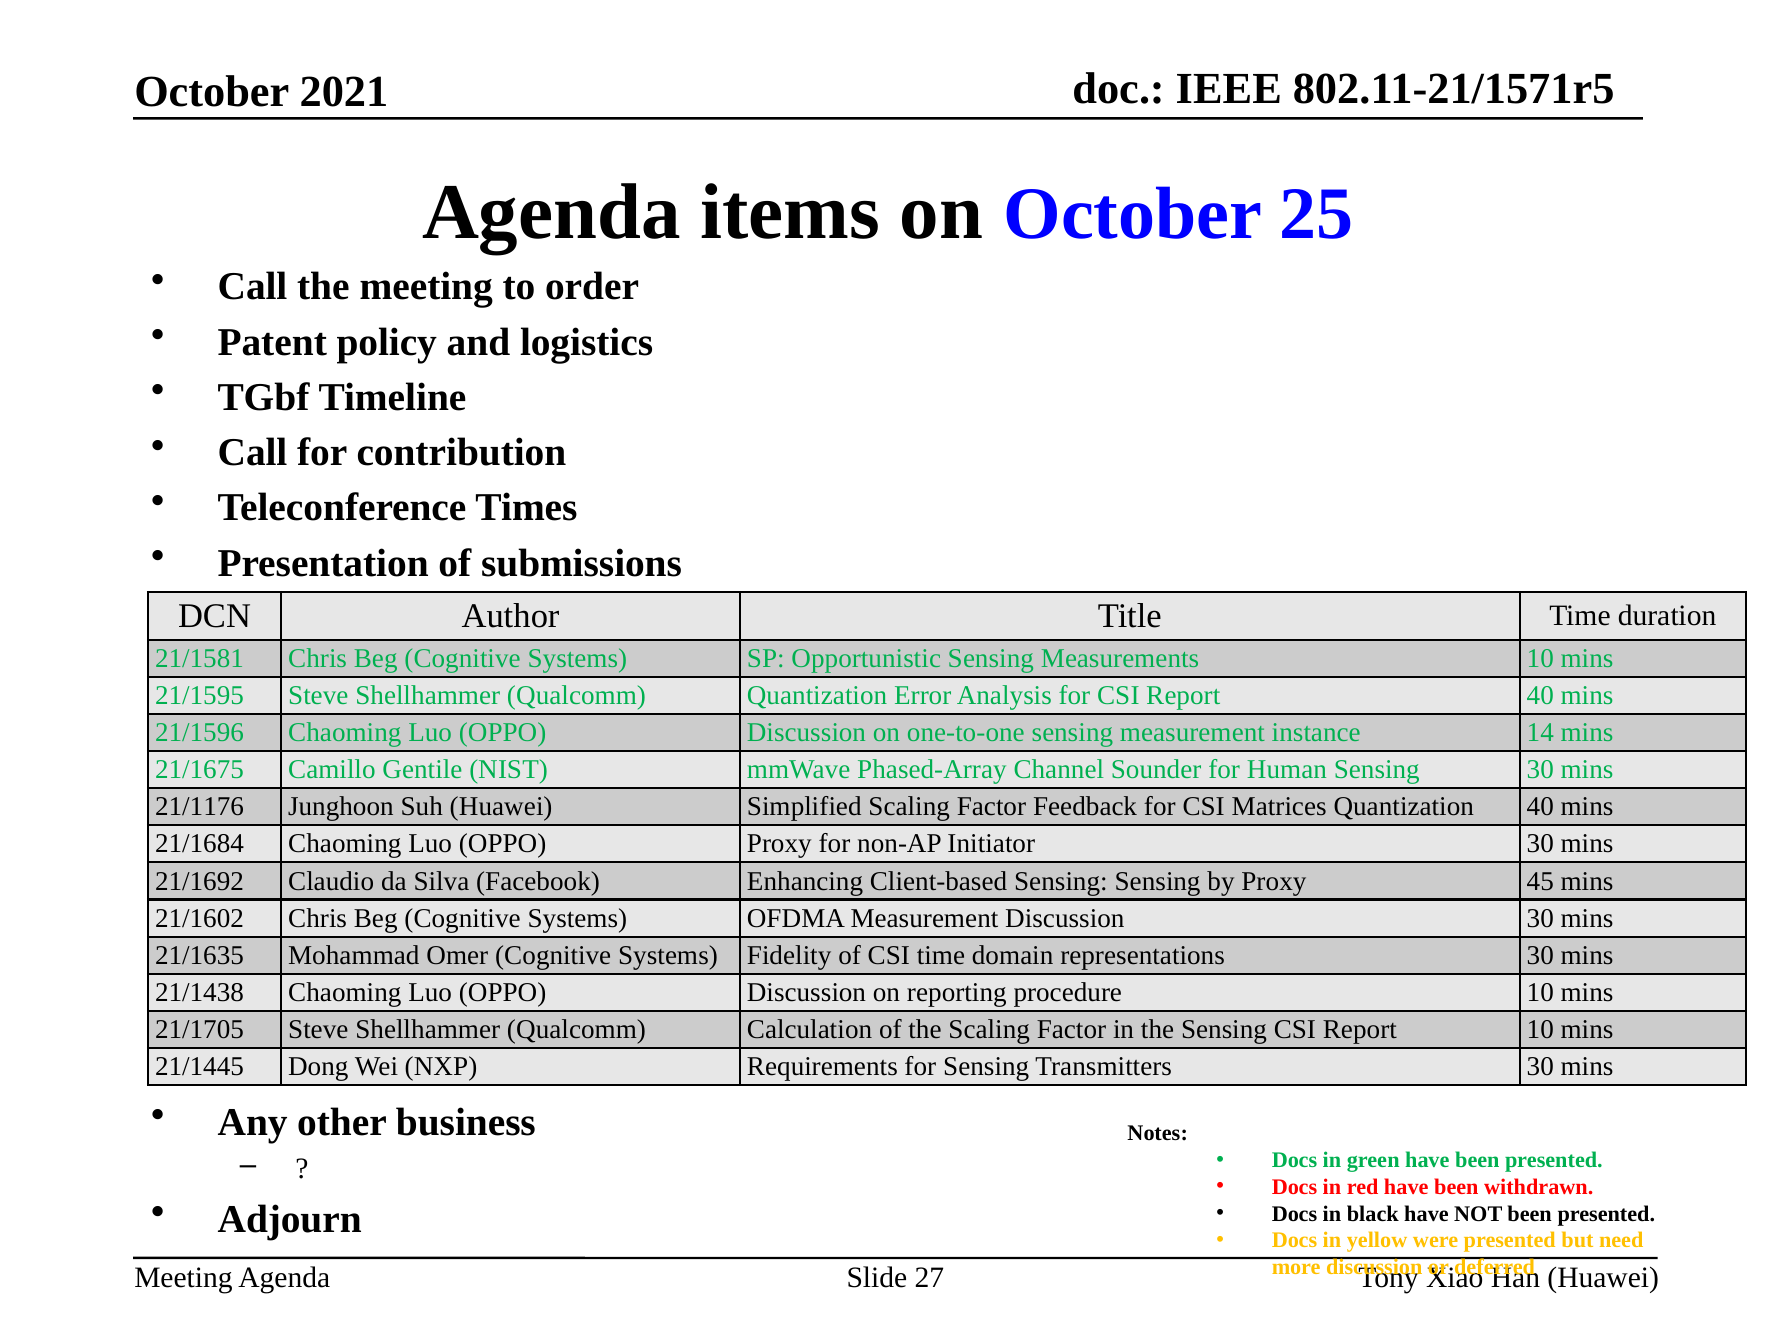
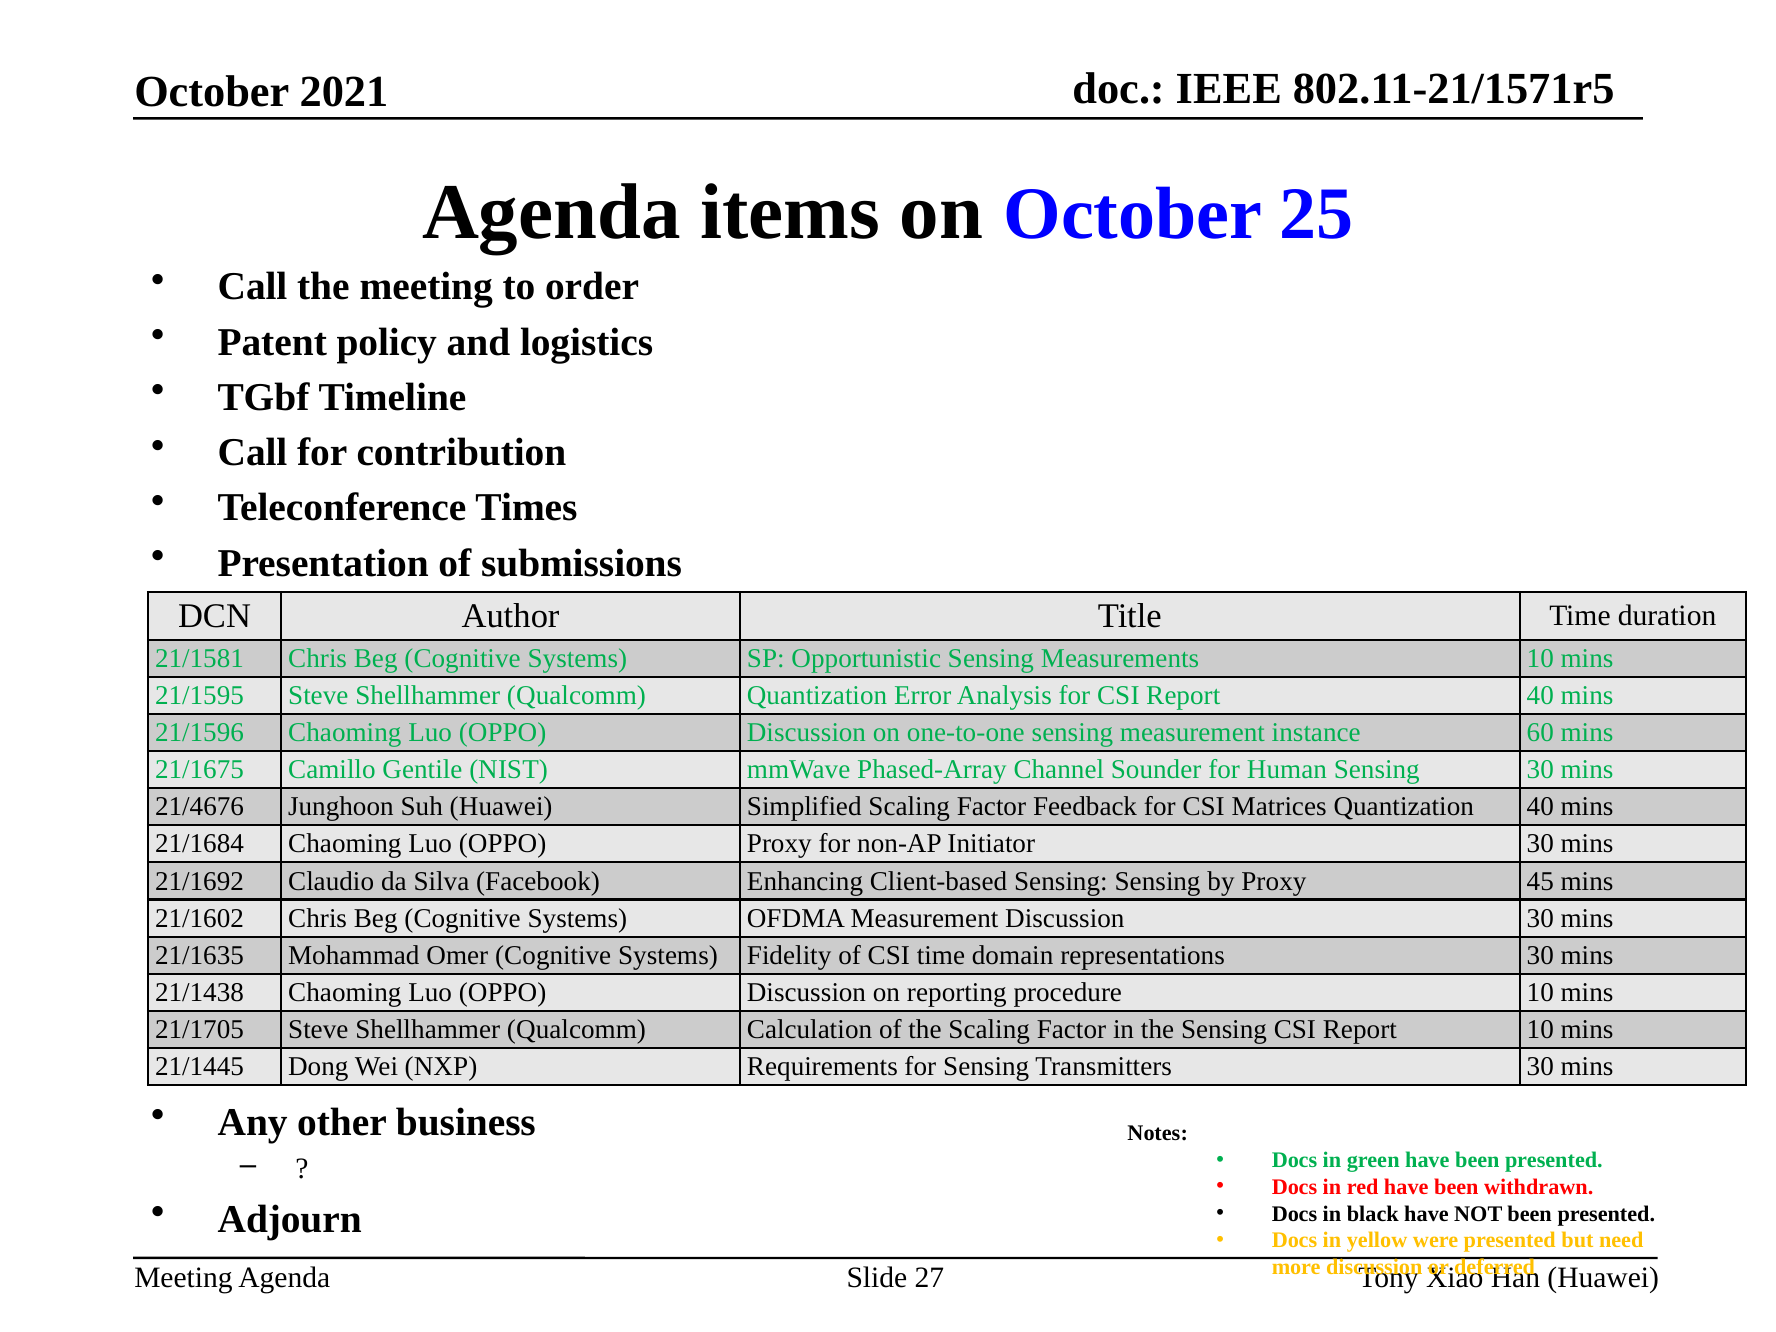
14: 14 -> 60
21/1176: 21/1176 -> 21/4676
